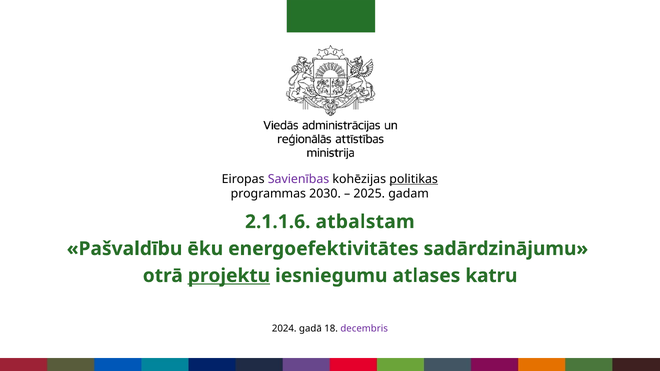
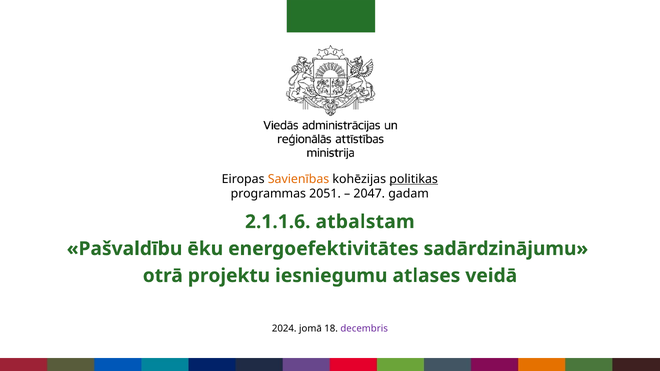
Savienības colour: purple -> orange
2030: 2030 -> 2051
2025: 2025 -> 2047
projektu underline: present -> none
katru: katru -> veidā
gadā: gadā -> jomā
